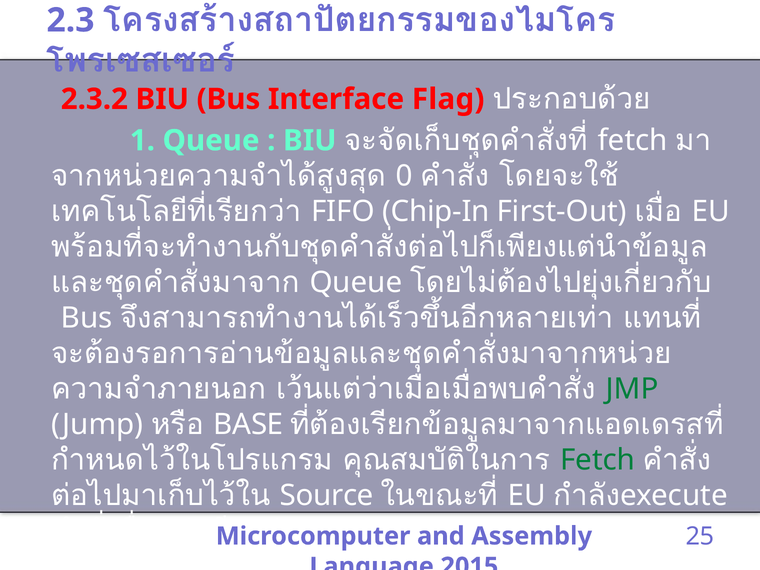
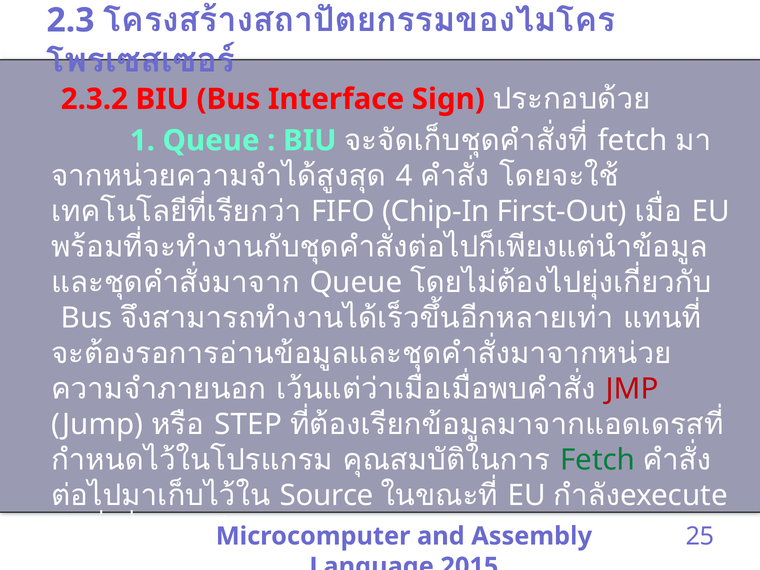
Flag: Flag -> Sign
0: 0 -> 4
JMP colour: green -> red
BASE: BASE -> STEP
